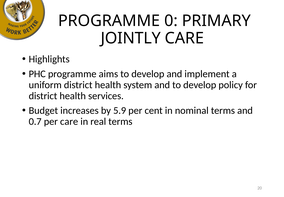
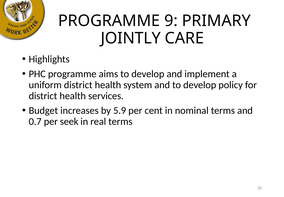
0: 0 -> 9
per care: care -> seek
